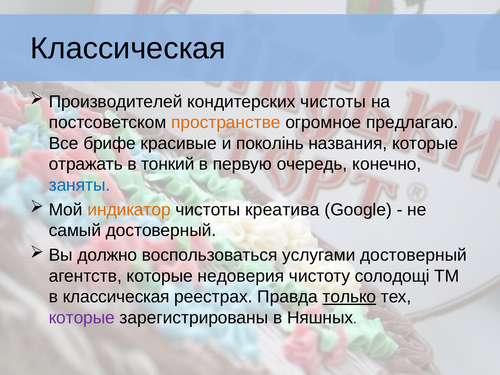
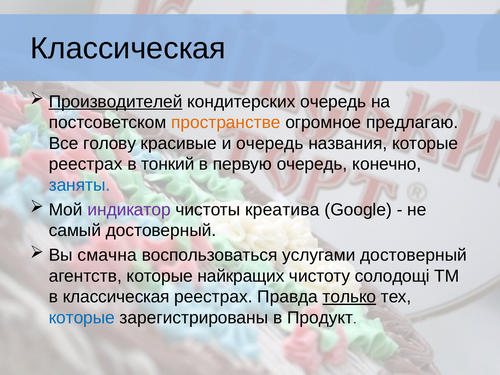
Производителей underline: none -> present
кондитерских чистоты: чистоты -> очередь
брифе: брифе -> голову
и поколінь: поколінь -> очередь
отражать at (86, 164): отражать -> реестрах
индикатор colour: orange -> purple
должно: должно -> смачна
недоверия: недоверия -> найкращих
которые at (82, 318) colour: purple -> blue
Няшных: Няшных -> Продукт
